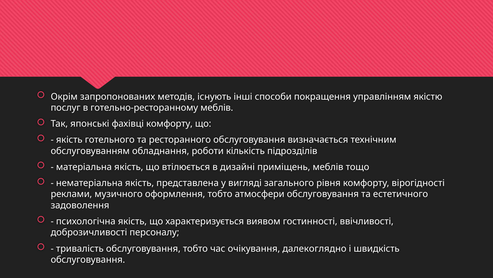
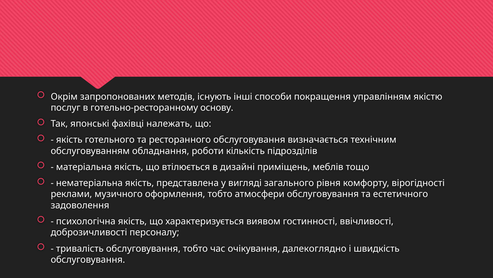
готельно-ресторанному меблів: меблів -> основу
фахівці комфорту: комфорту -> належать
